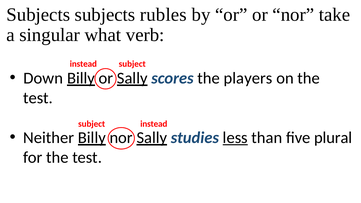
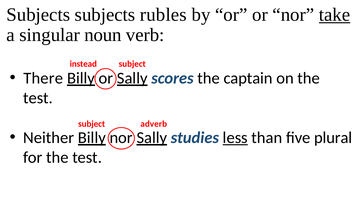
take underline: none -> present
what: what -> noun
Down: Down -> There
players: players -> captain
instead at (154, 124): instead -> adverb
